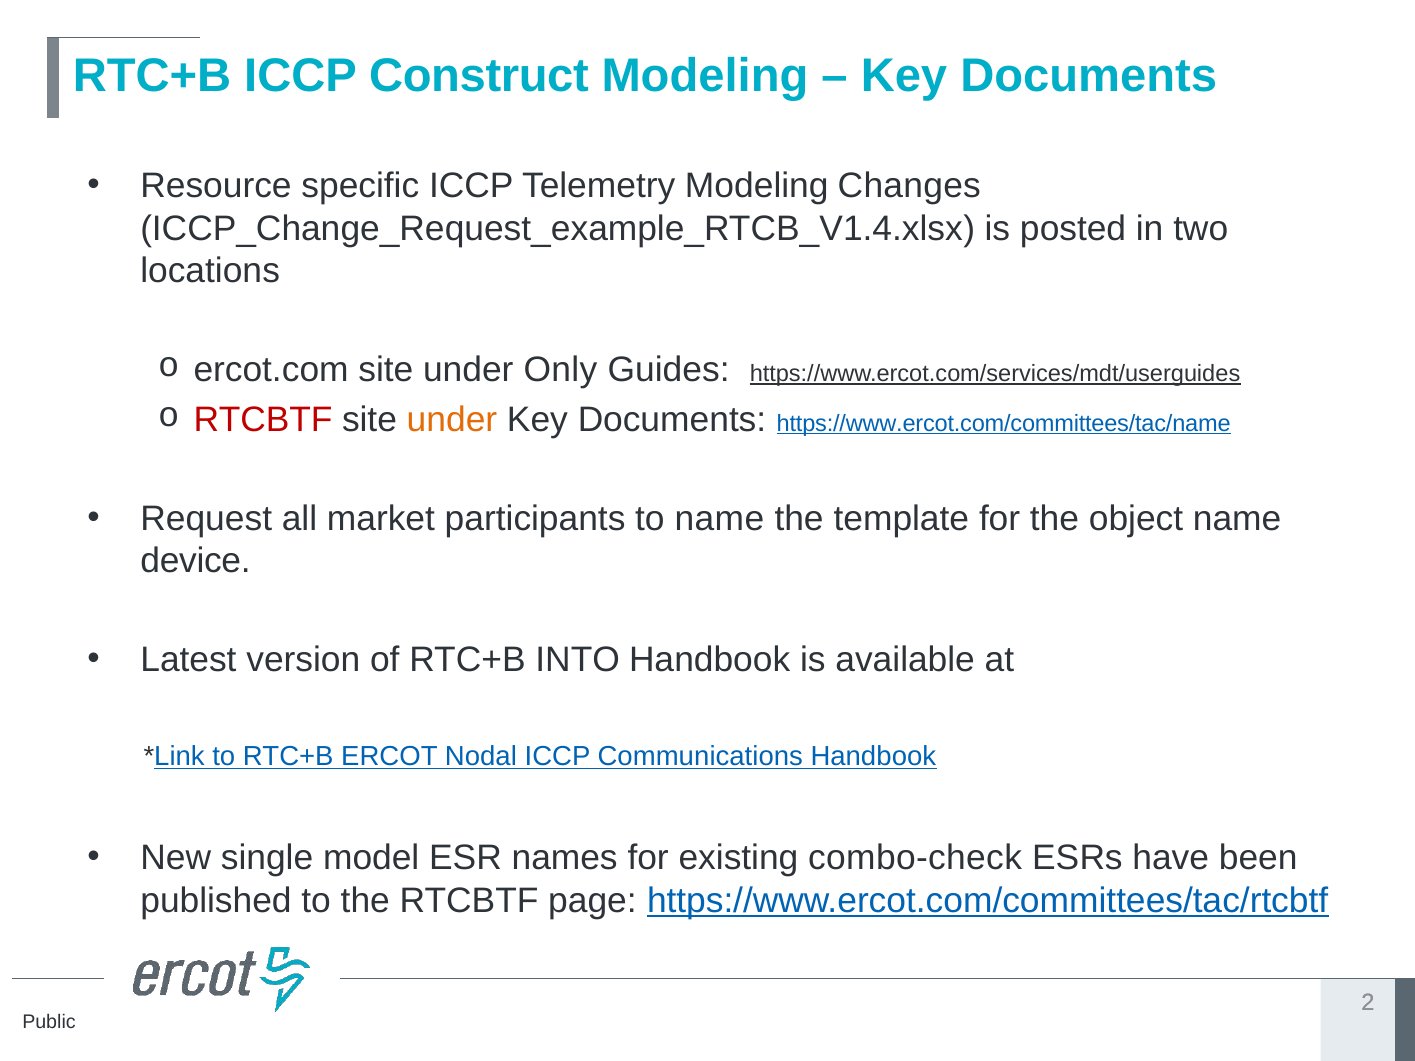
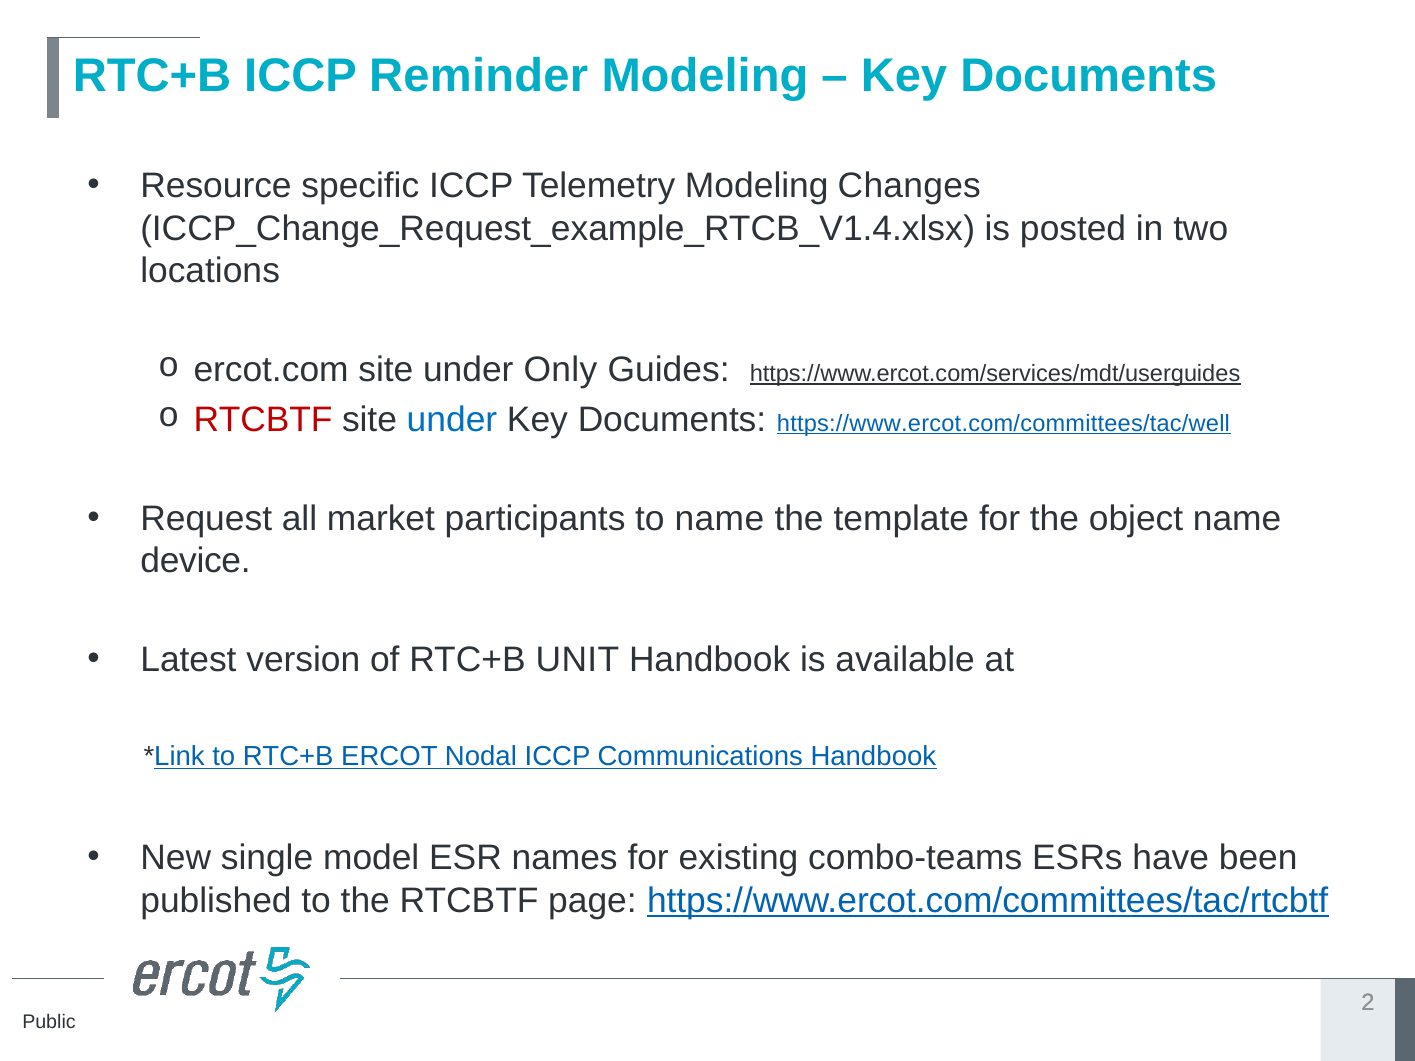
Construct: Construct -> Reminder
under at (452, 419) colour: orange -> blue
https://www.ercot.com/committees/tac/name: https://www.ercot.com/committees/tac/name -> https://www.ercot.com/committees/tac/well
INTO: INTO -> UNIT
combo-check: combo-check -> combo-teams
